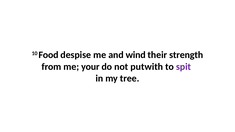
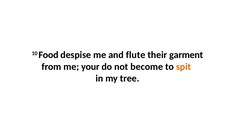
wind: wind -> flute
strength: strength -> garment
putwith: putwith -> become
spit colour: purple -> orange
